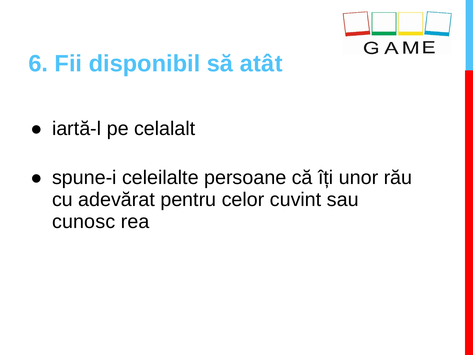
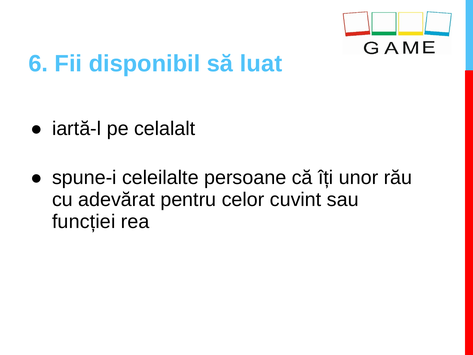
atât: atât -> luat
cunosc: cunosc -> funcției
